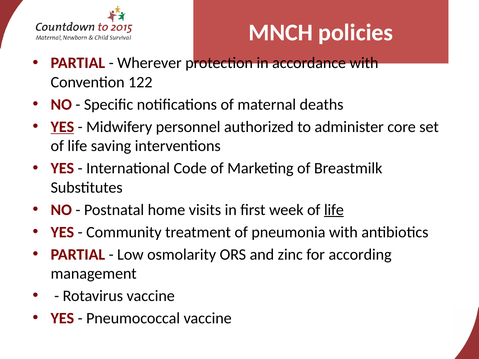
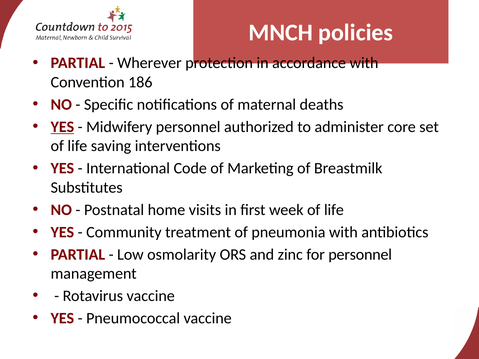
122: 122 -> 186
life at (334, 210) underline: present -> none
for according: according -> personnel
